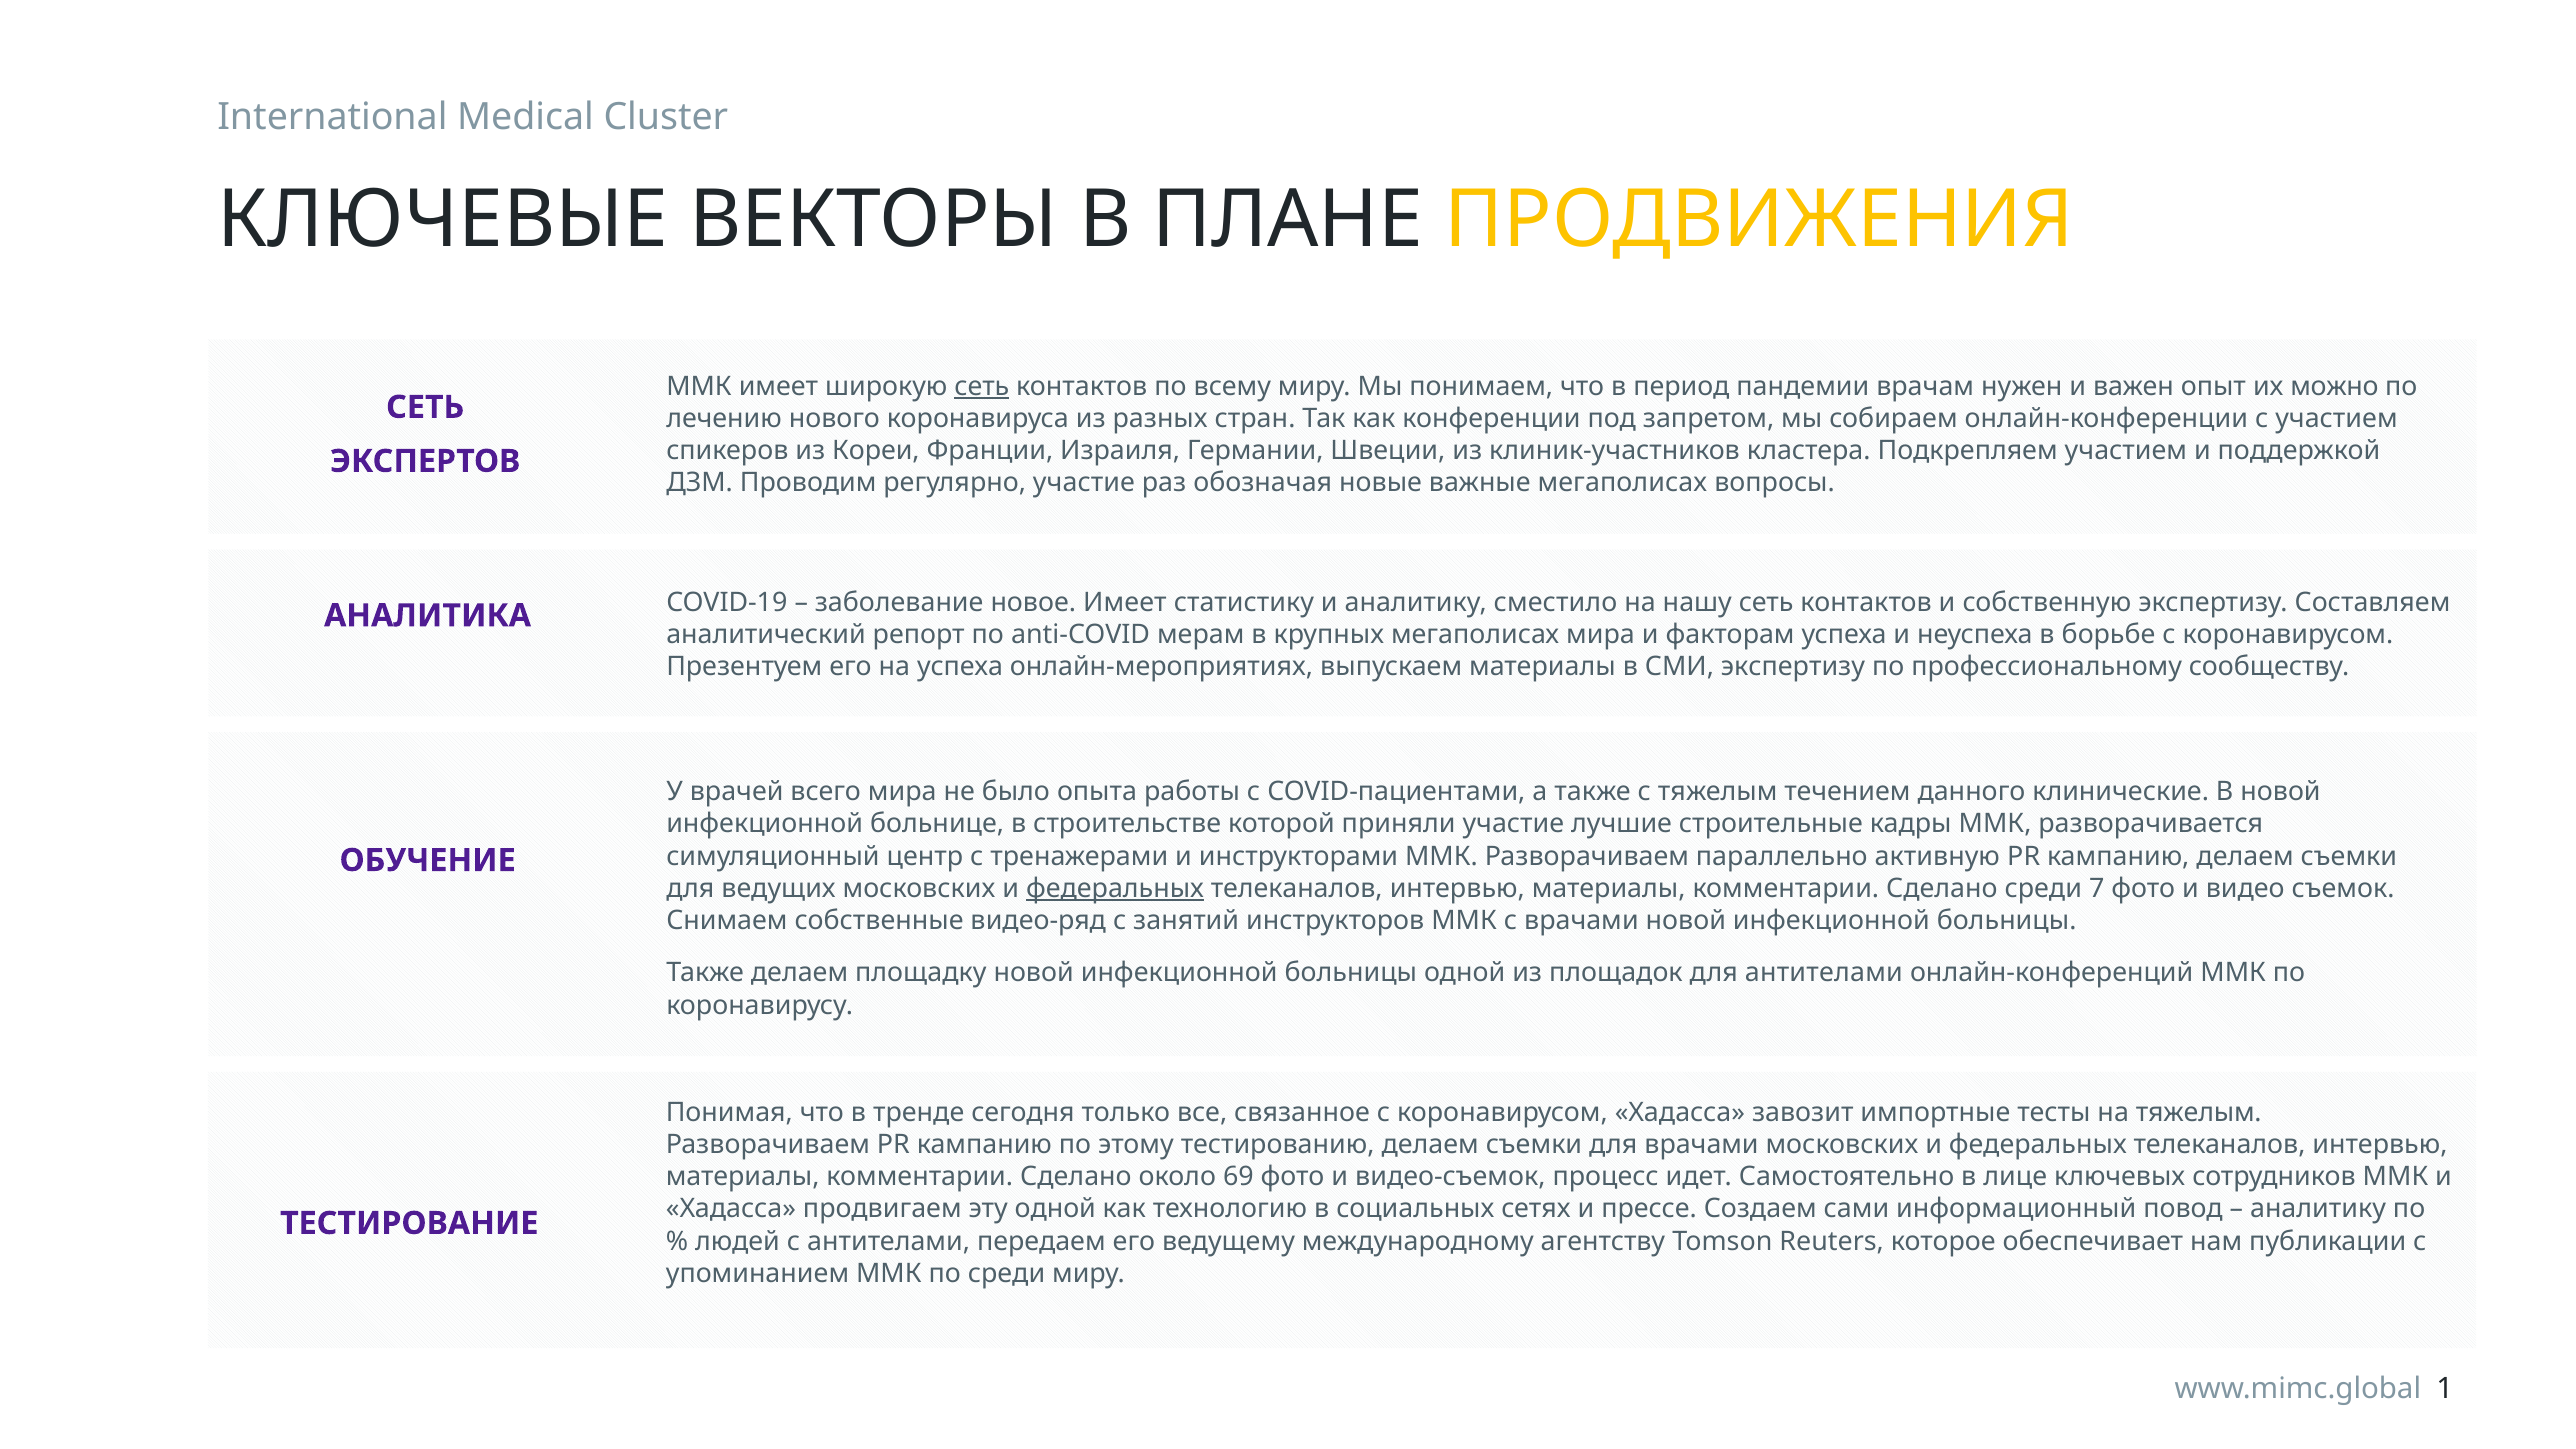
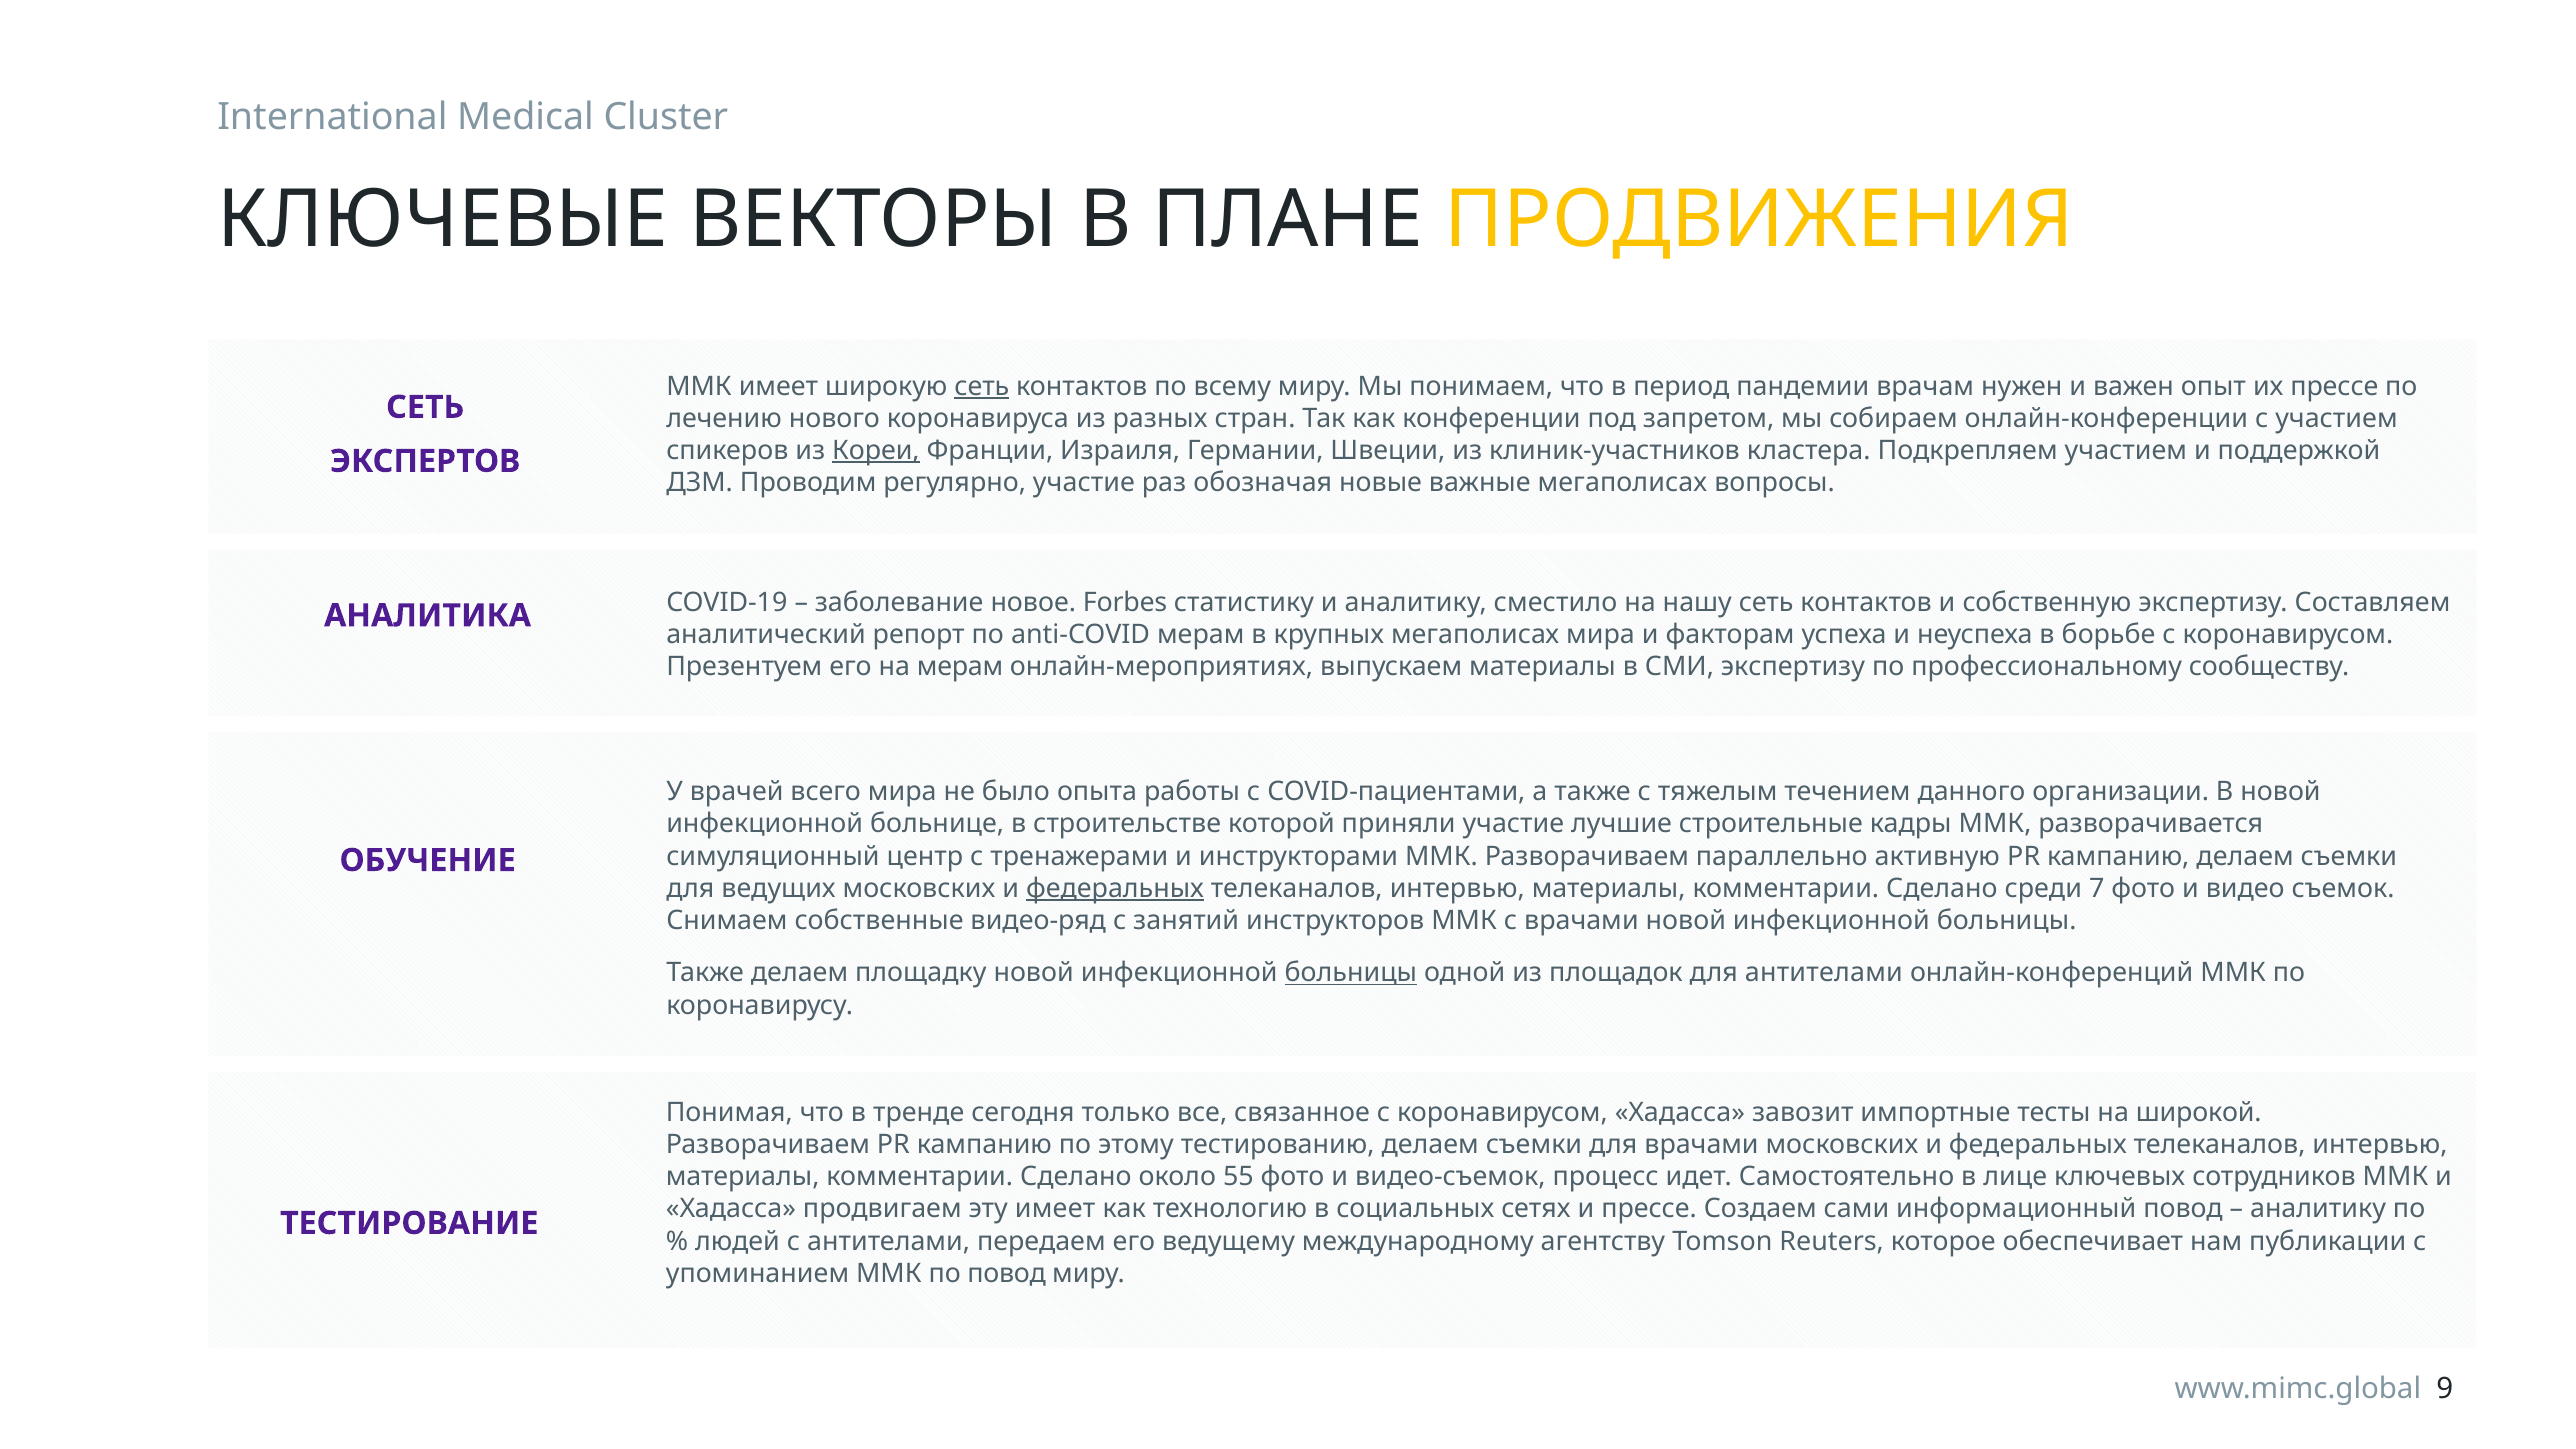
их можно: можно -> прессе
Кореи underline: none -> present
новое Имеет: Имеет -> Forbes
на успеха: успеха -> мерам
клинические: клинические -> организации
больницы at (1351, 973) underline: none -> present
на тяжелым: тяжелым -> широкой
69: 69 -> 55
эту одной: одной -> имеет
по среди: среди -> повод
1: 1 -> 9
